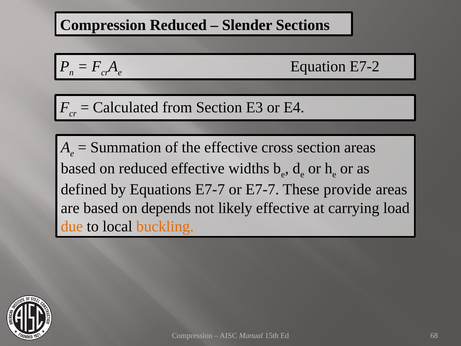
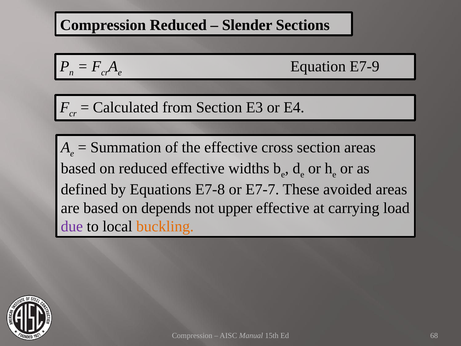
E7-2: E7-2 -> E7-9
Equations E7-7: E7-7 -> E7-8
provide: provide -> avoided
likely: likely -> upper
due colour: orange -> purple
